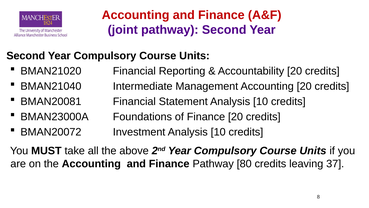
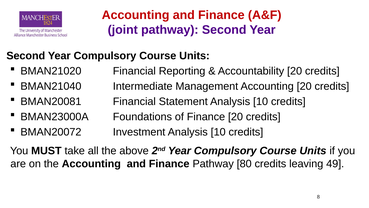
37: 37 -> 49
